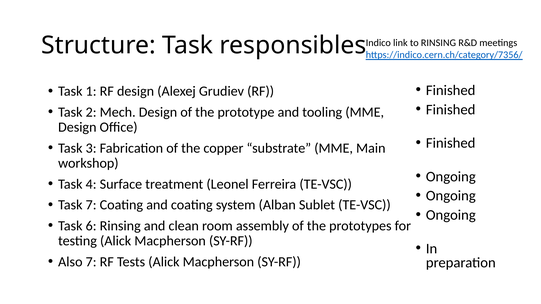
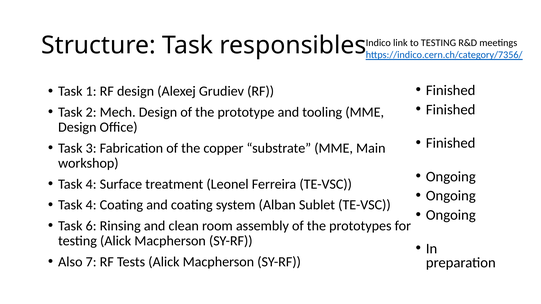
to RINSING: RINSING -> TESTING
7 at (91, 205): 7 -> 4
